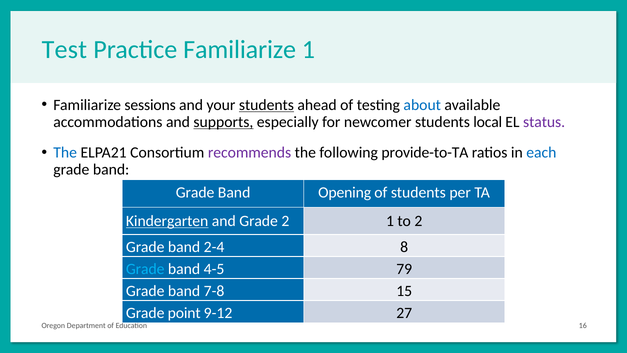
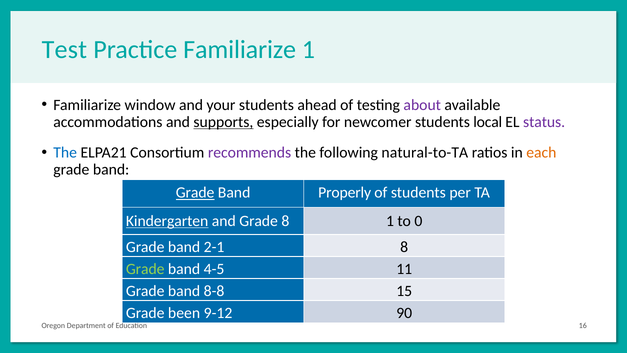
sessions: sessions -> window
students at (266, 105) underline: present -> none
about colour: blue -> purple
provide-to-TA: provide-to-TA -> natural-to-TA
each colour: blue -> orange
Grade at (195, 192) underline: none -> present
Opening: Opening -> Properly
Grade 2: 2 -> 8
to 2: 2 -> 0
2-4: 2-4 -> 2-1
Grade at (145, 269) colour: light blue -> light green
79: 79 -> 11
7-8: 7-8 -> 8-8
point: point -> been
27: 27 -> 90
